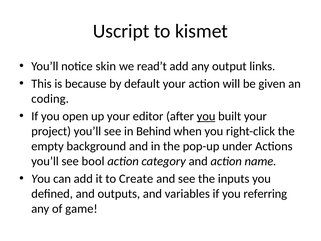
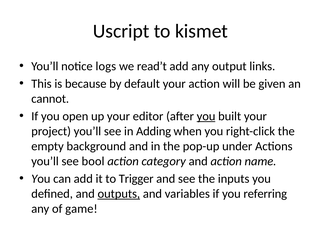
skin: skin -> logs
coding: coding -> cannot
Behind: Behind -> Adding
Create: Create -> Trigger
outputs underline: none -> present
